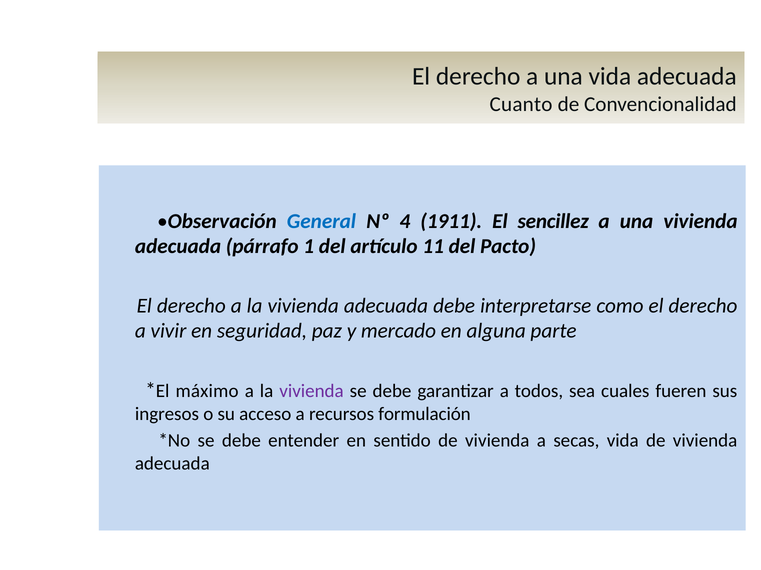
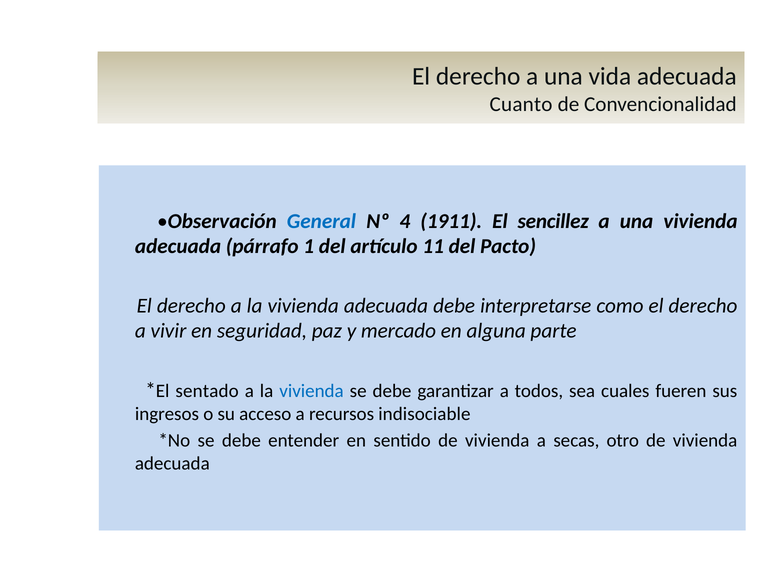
máximo: máximo -> sentado
vivienda at (312, 391) colour: purple -> blue
formulación: formulación -> indisociable
secas vida: vida -> otro
